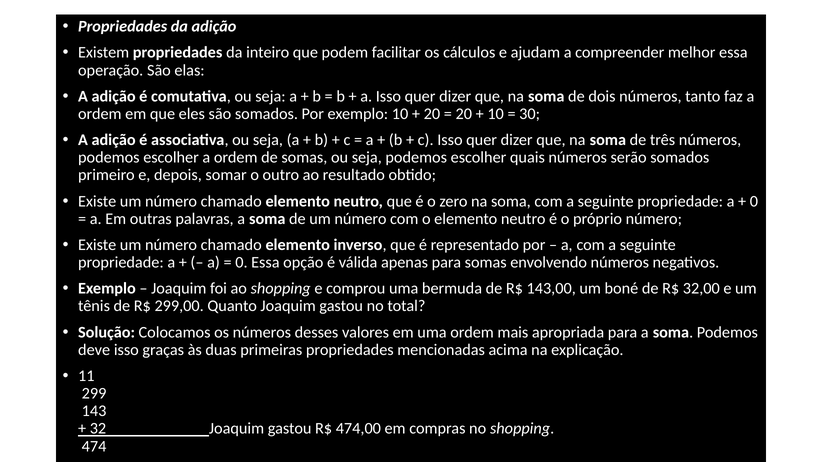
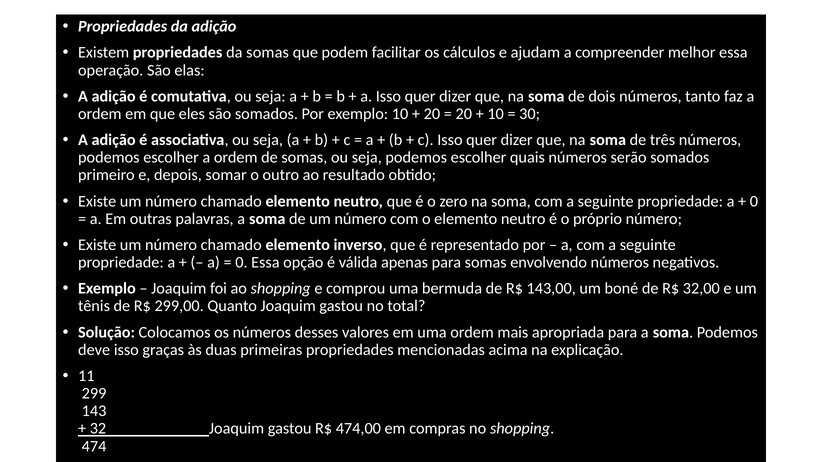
da inteiro: inteiro -> somas
